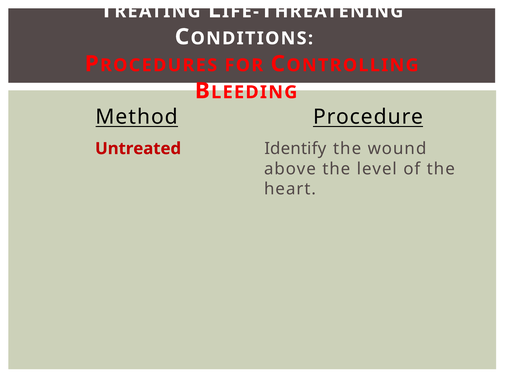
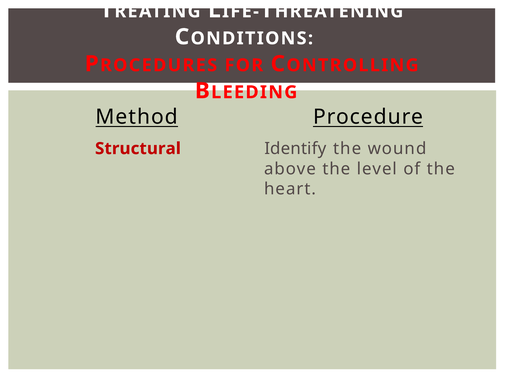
Untreated: Untreated -> Structural
